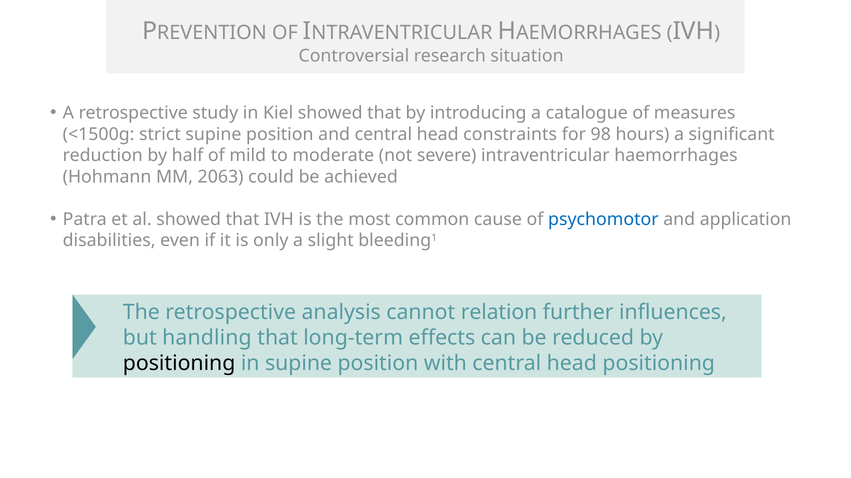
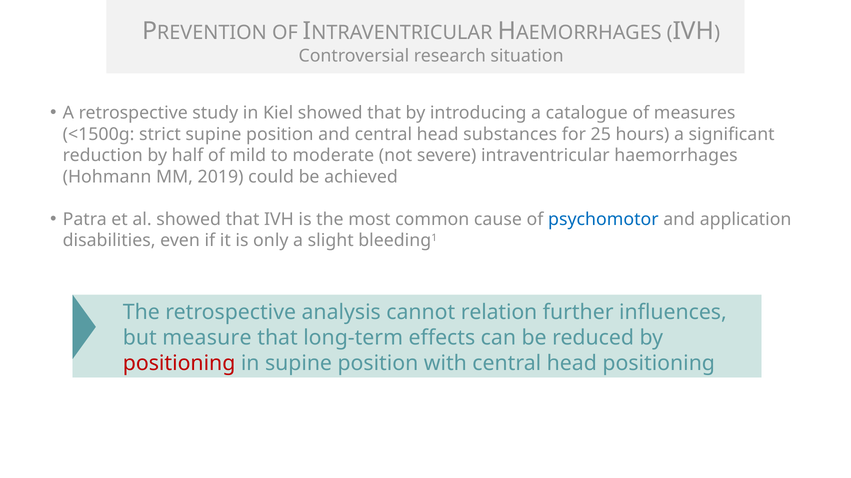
constraints: constraints -> substances
98: 98 -> 25
2063: 2063 -> 2019
handling: handling -> measure
positioning at (179, 364) colour: black -> red
